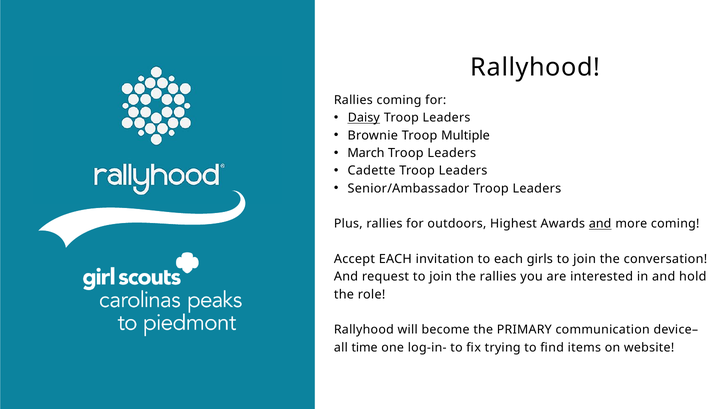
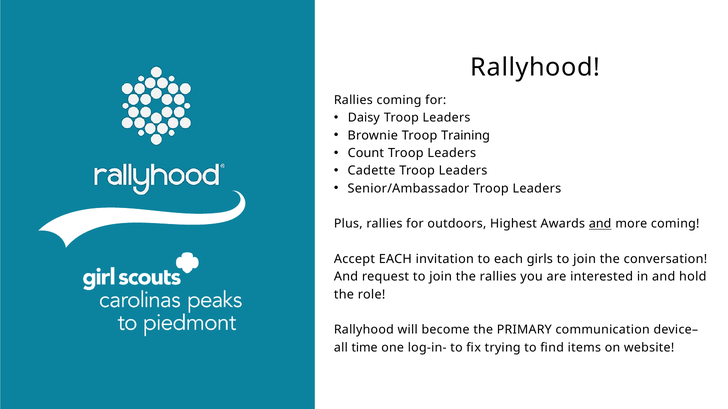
Daisy underline: present -> none
Multiple: Multiple -> Training
March: March -> Count
